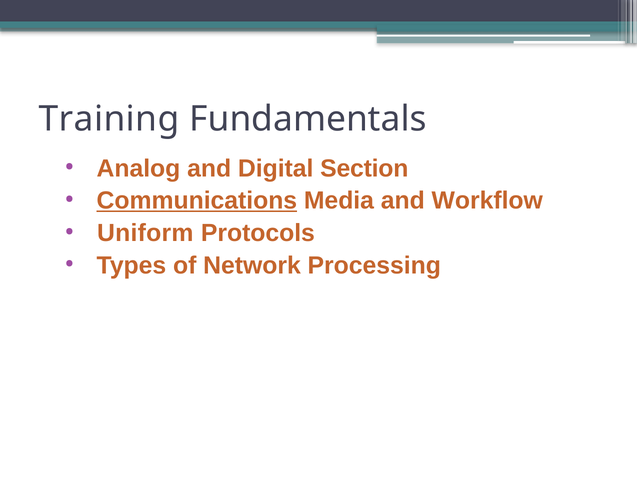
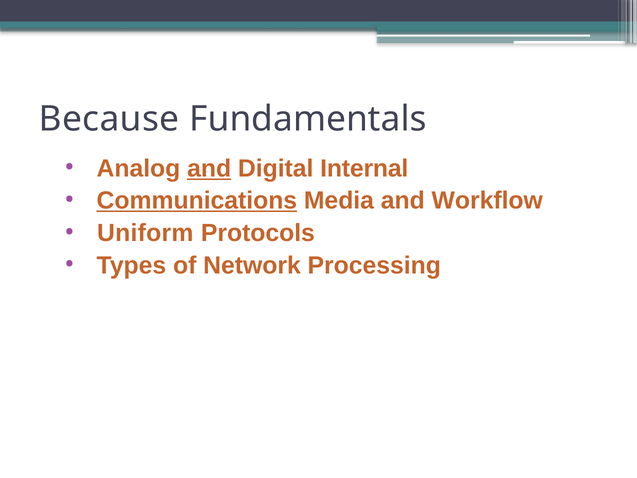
Training: Training -> Because
and at (209, 168) underline: none -> present
Section: Section -> Internal
